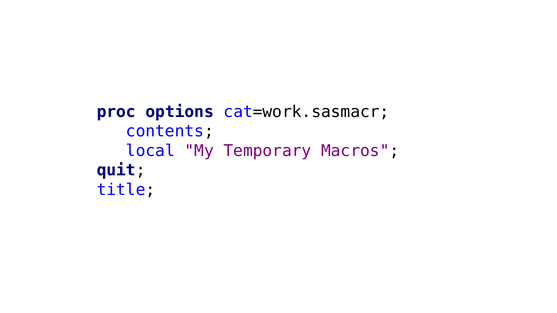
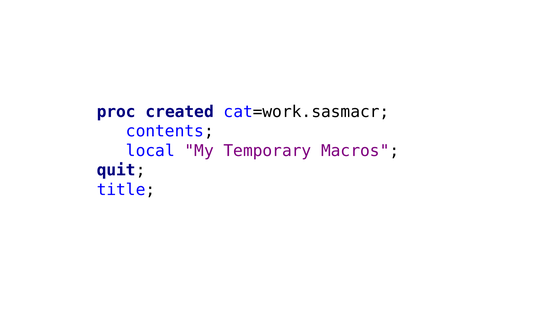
options: options -> created
